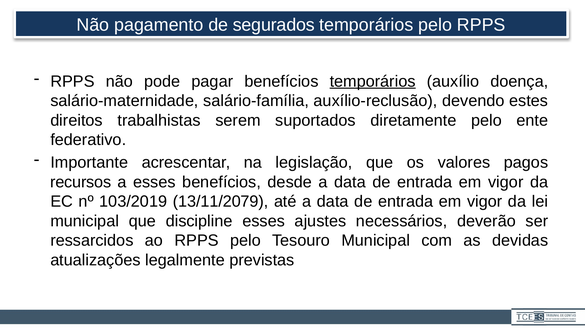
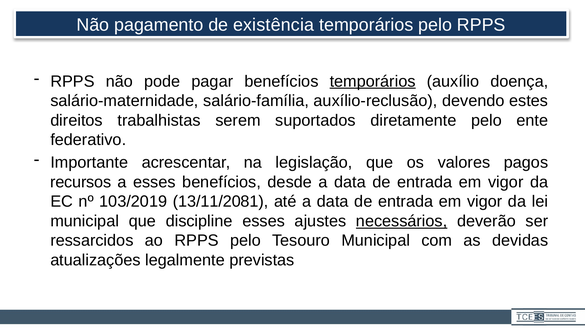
segurados: segurados -> existência
13/11/2079: 13/11/2079 -> 13/11/2081
necessários underline: none -> present
